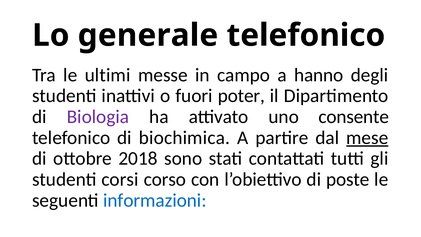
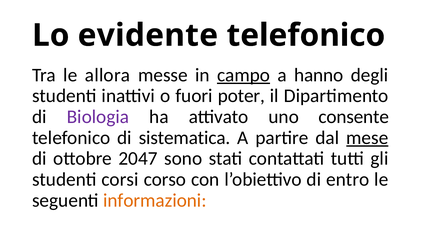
generale: generale -> evidente
ultimi: ultimi -> allora
campo underline: none -> present
biochimica: biochimica -> sistematica
2018: 2018 -> 2047
poste: poste -> entro
informazioni colour: blue -> orange
